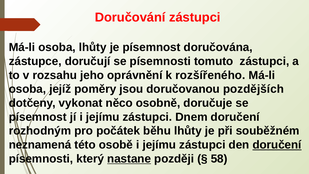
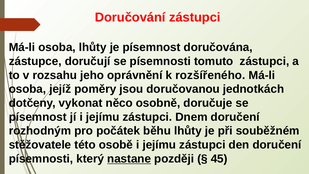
pozdějších: pozdějších -> jednotkách
neznamená: neznamená -> stěžovatele
doručení at (277, 145) underline: present -> none
58: 58 -> 45
